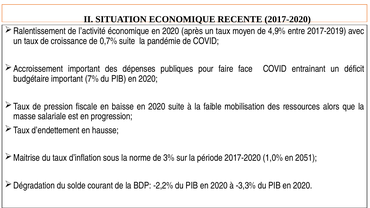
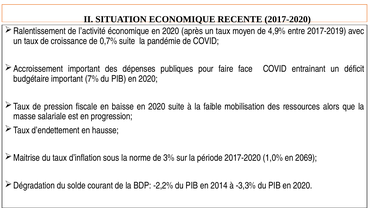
2051: 2051 -> 2069
2020 at (219, 186): 2020 -> 2014
